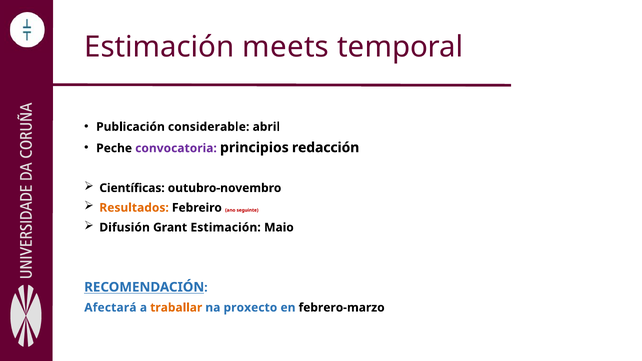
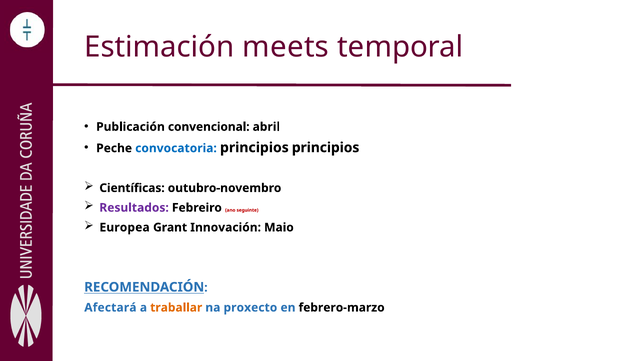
considerable: considerable -> convencional
convocatoria colour: purple -> blue
principios redacción: redacción -> principios
Resultados colour: orange -> purple
Difusión: Difusión -> Europea
Grant Estimación: Estimación -> Innovación
